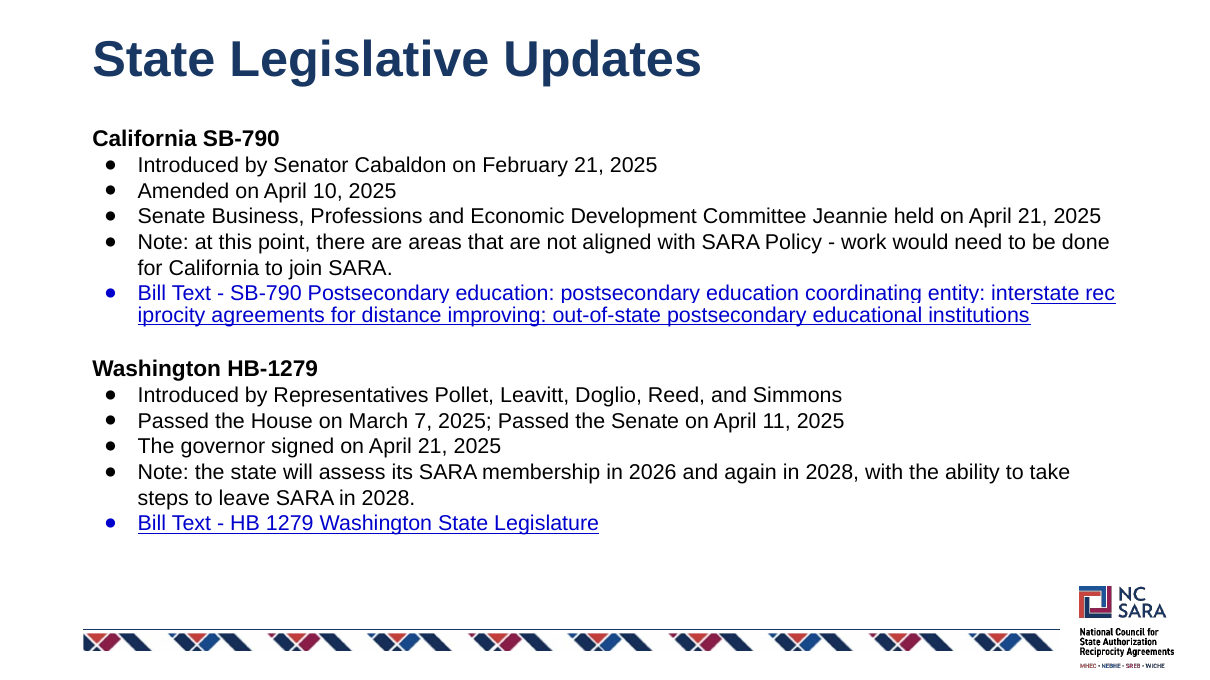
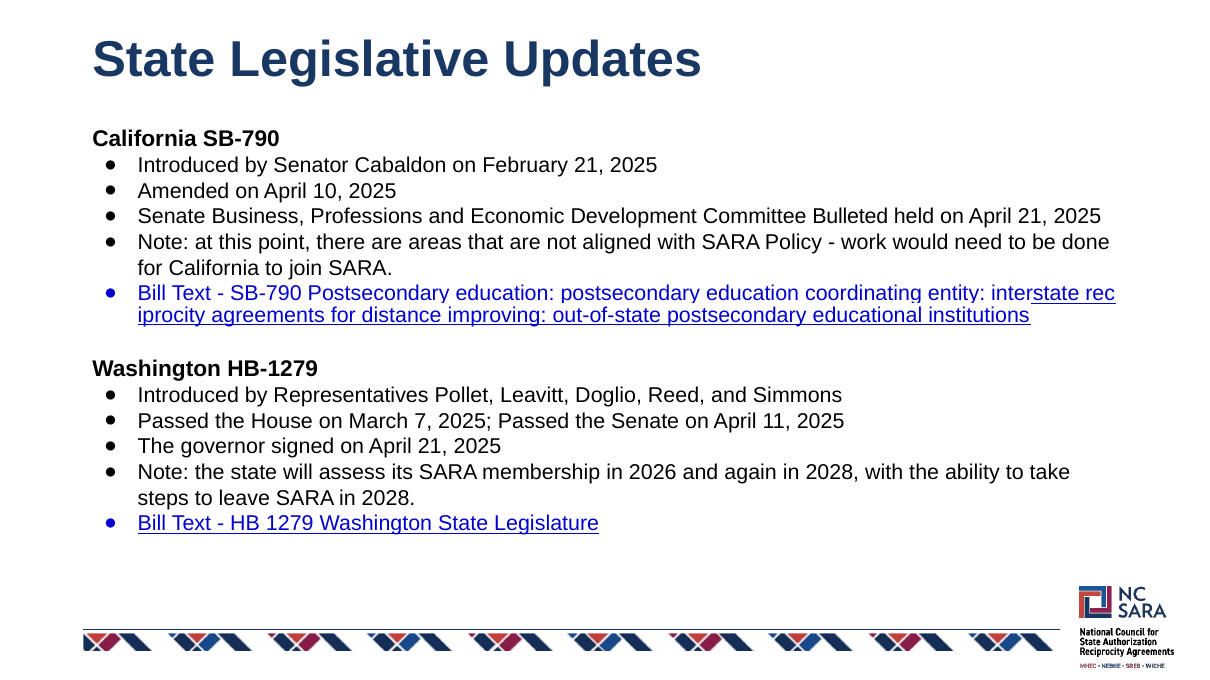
Jeannie: Jeannie -> Bulleted
